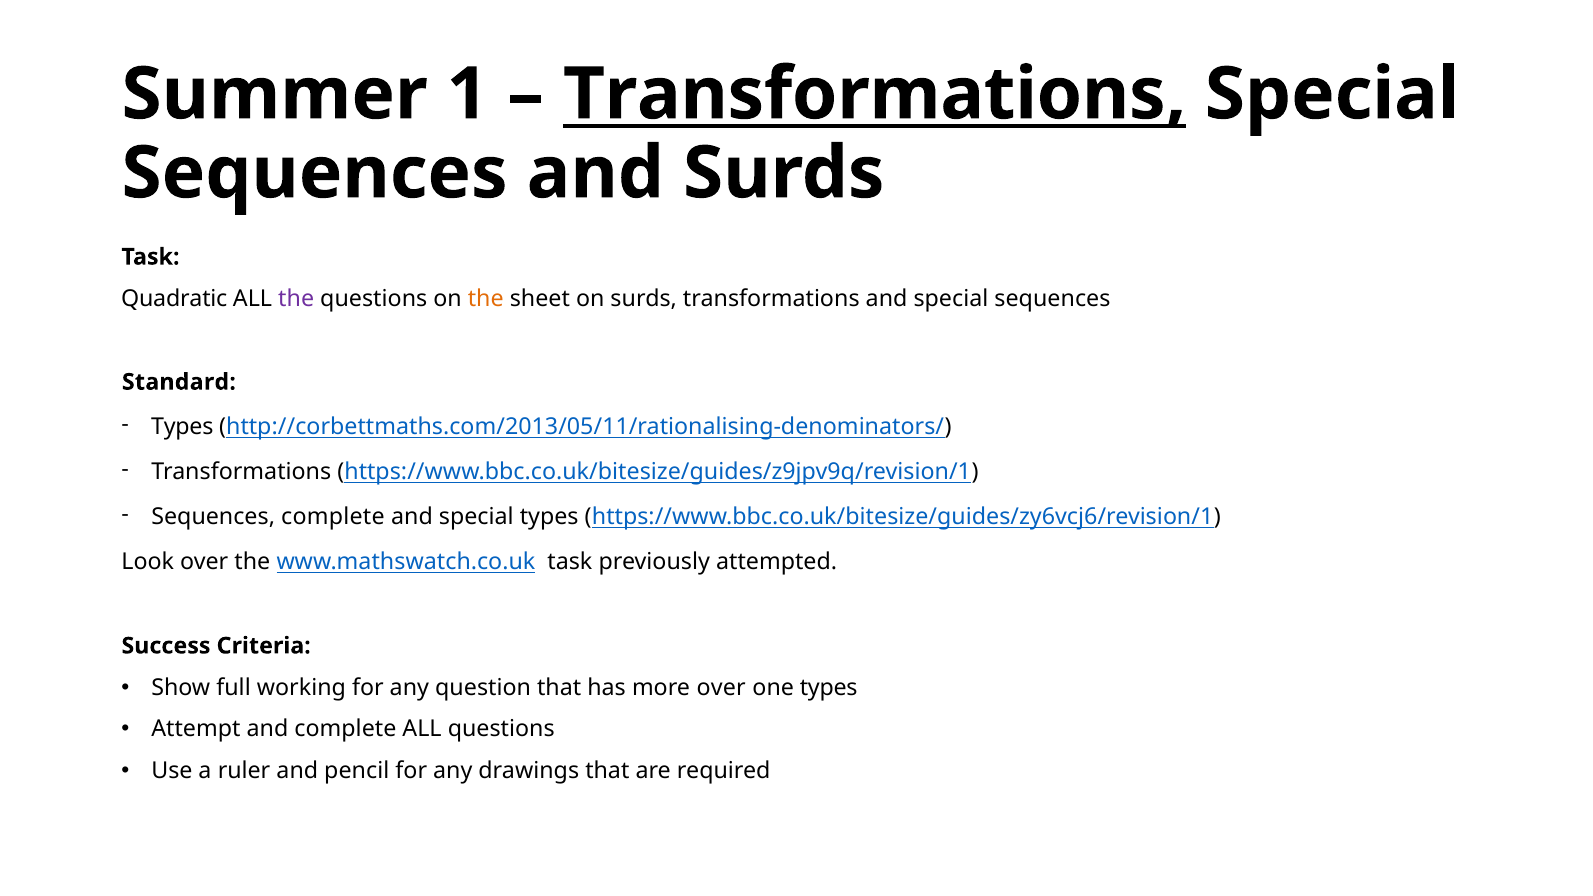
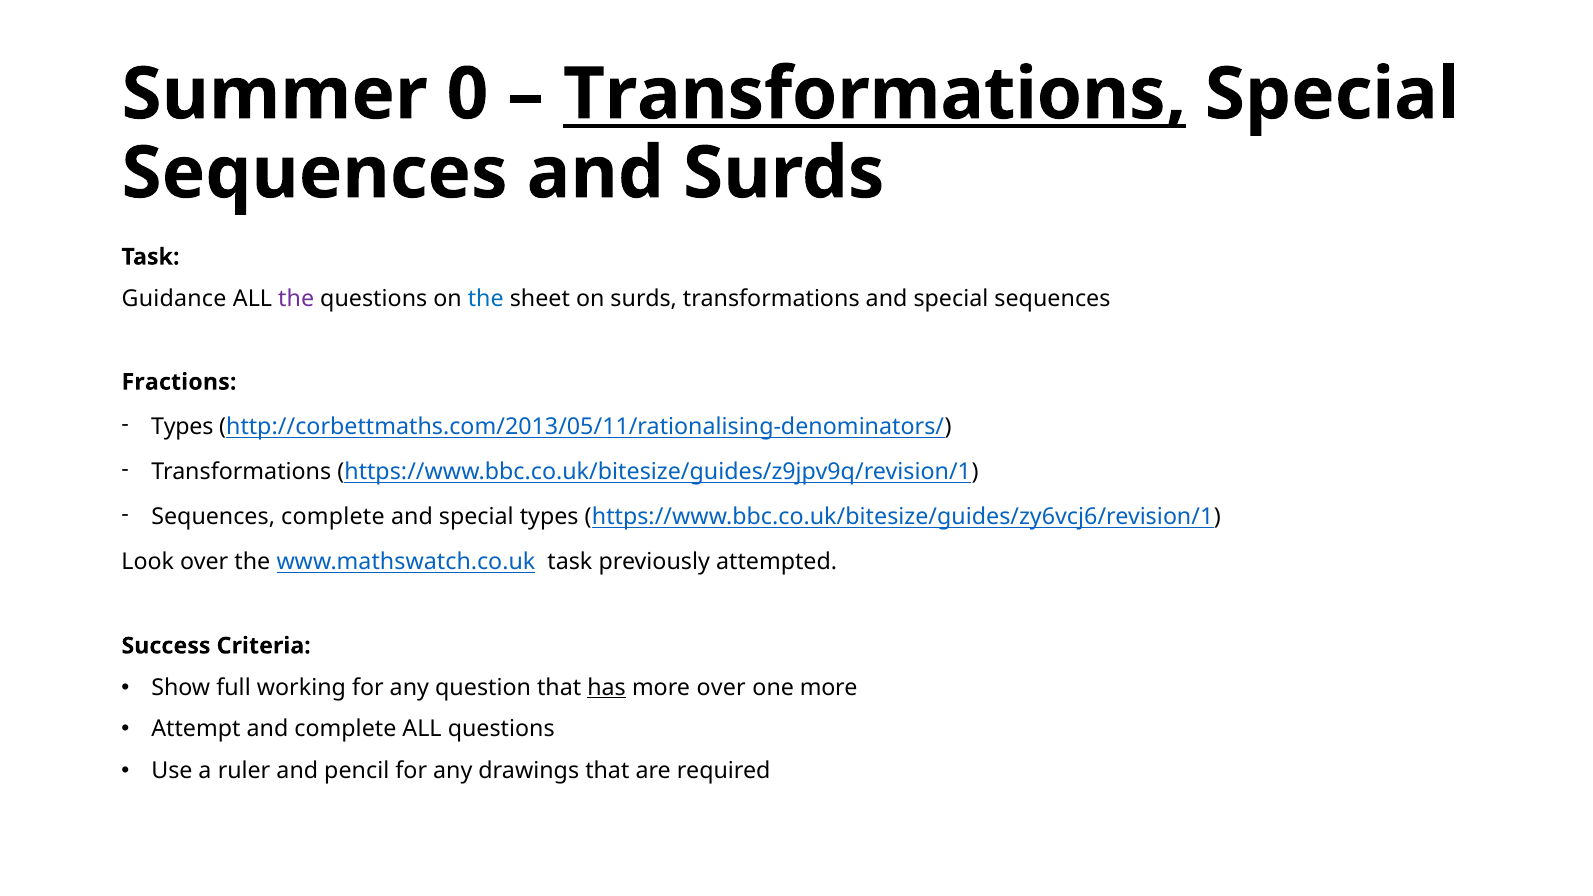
1: 1 -> 0
Quadratic: Quadratic -> Guidance
the at (486, 299) colour: orange -> blue
Standard: Standard -> Fractions
has underline: none -> present
one types: types -> more
